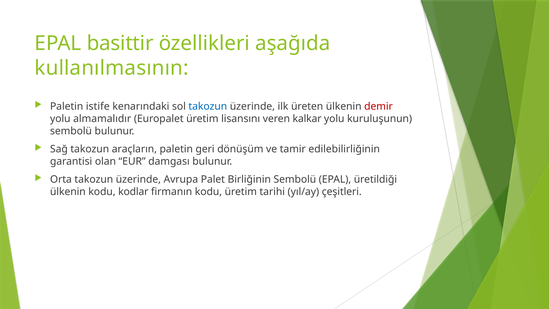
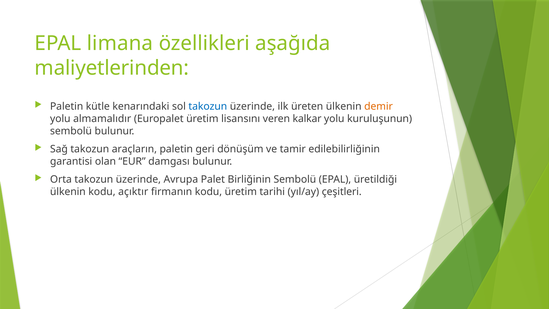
basittir: basittir -> limana
kullanılmasının: kullanılmasının -> maliyetlerinden
istife: istife -> kütle
demir colour: red -> orange
kodlar: kodlar -> açıktır
